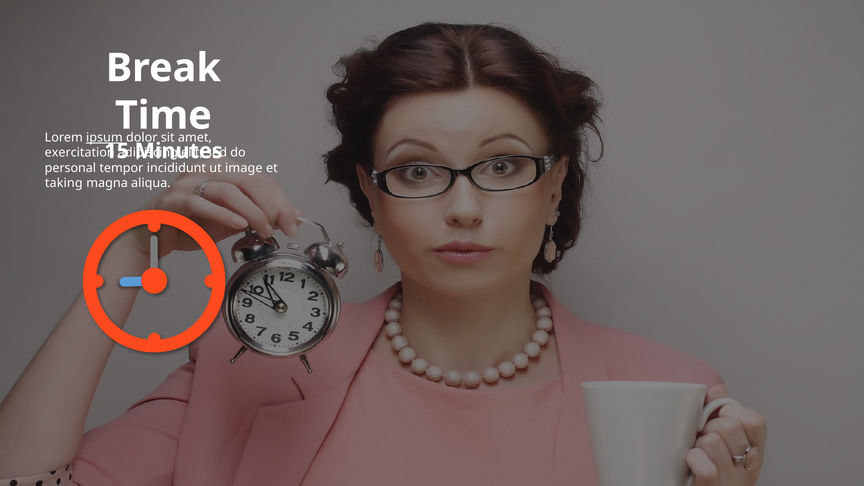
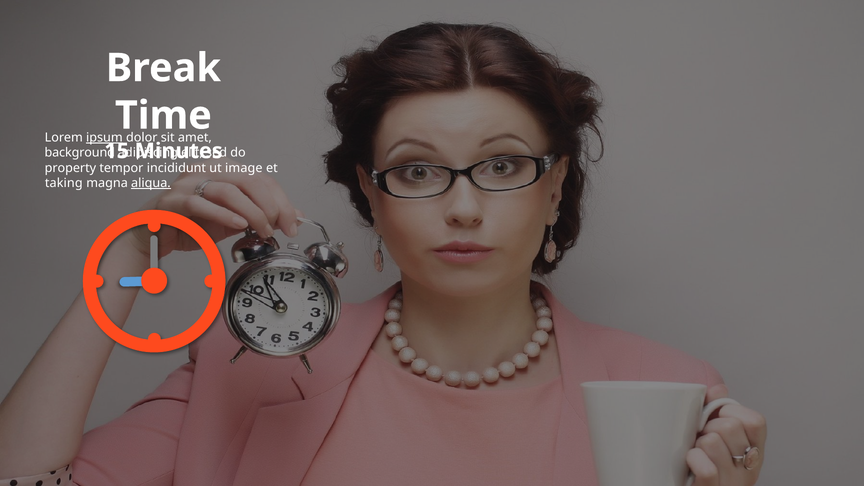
exercitation: exercitation -> background
personal: personal -> property
aliqua underline: none -> present
